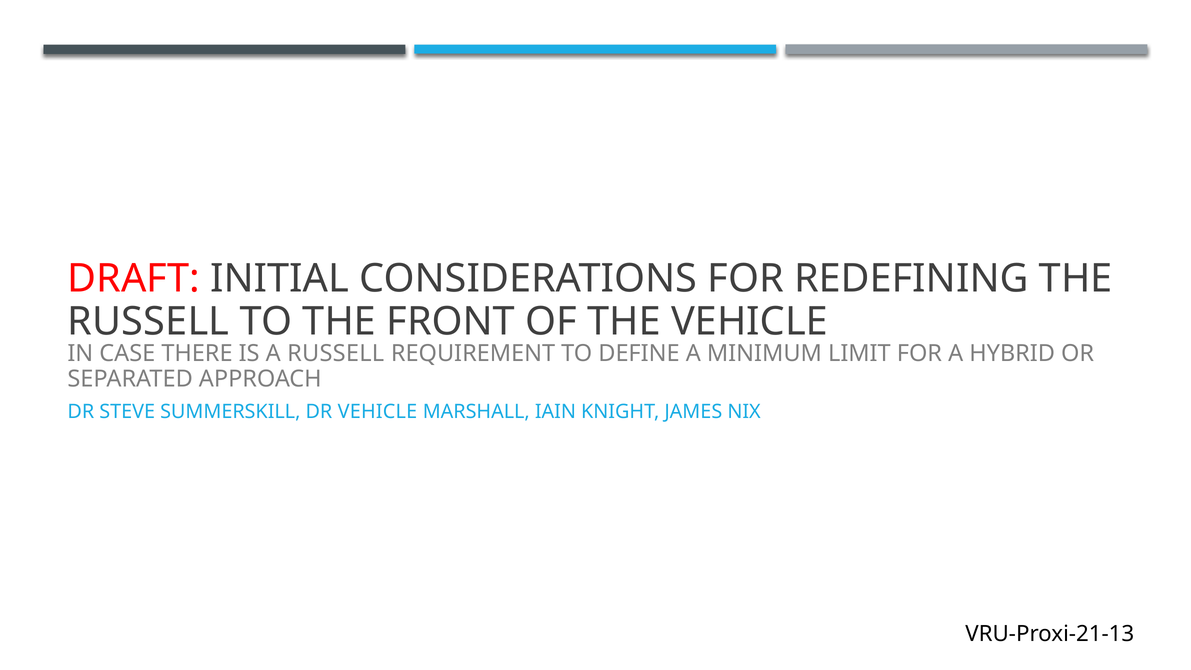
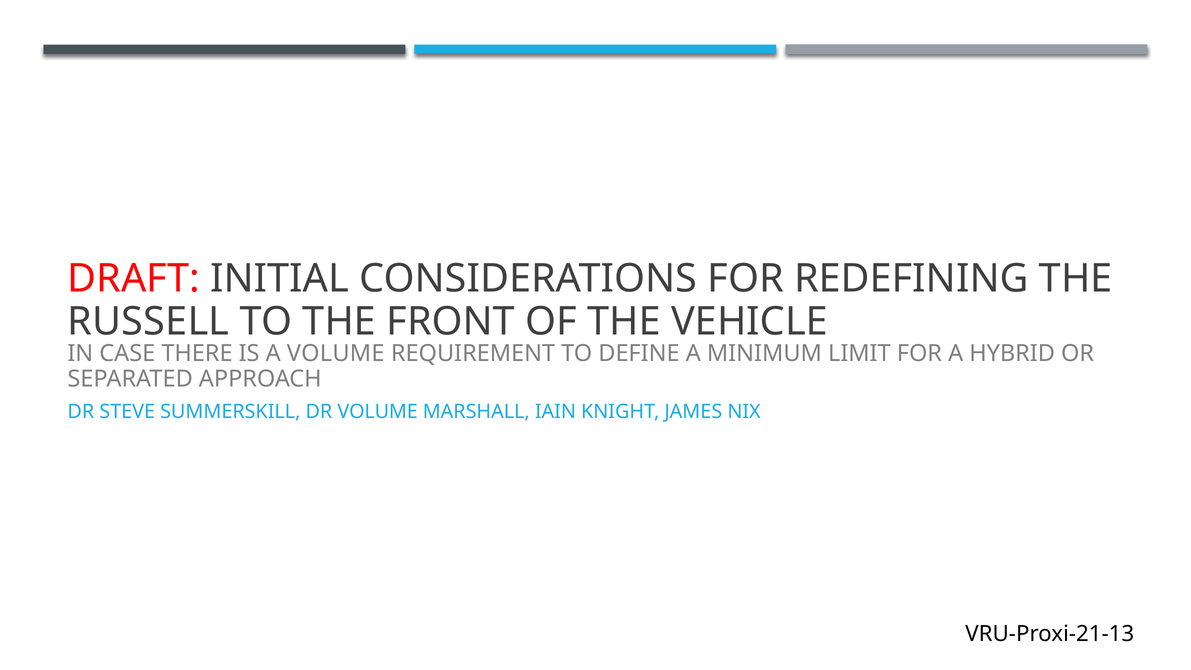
A RUSSELL: RUSSELL -> VOLUME
DR VEHICLE: VEHICLE -> VOLUME
